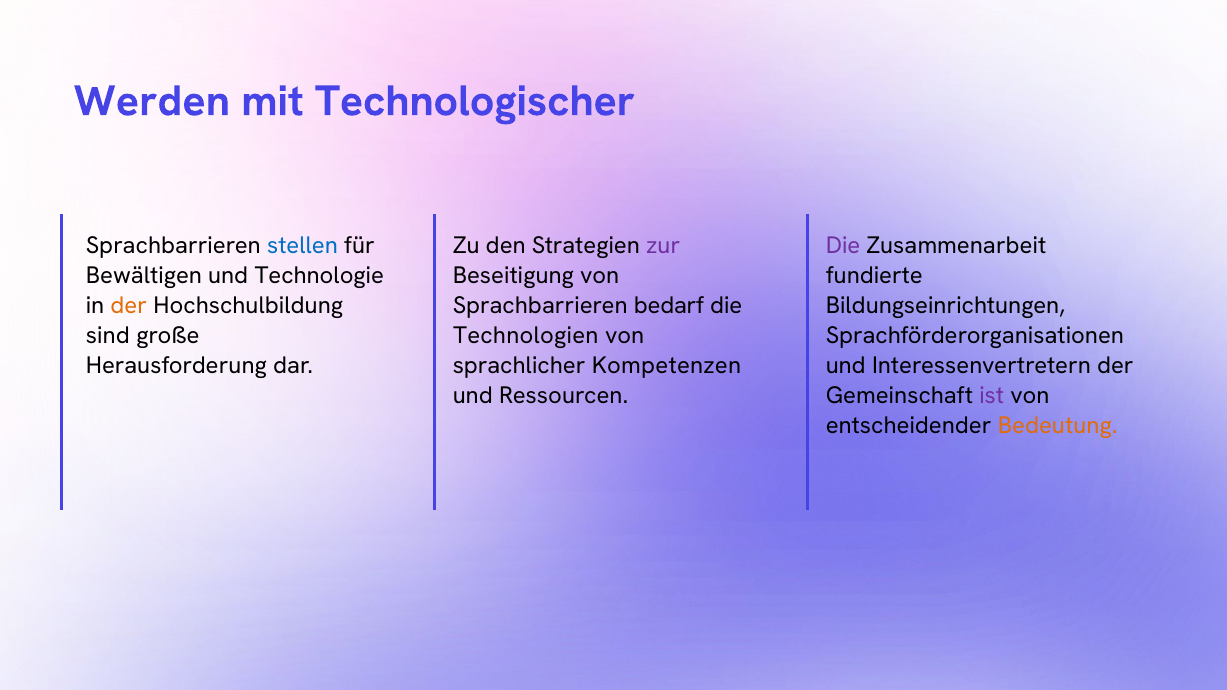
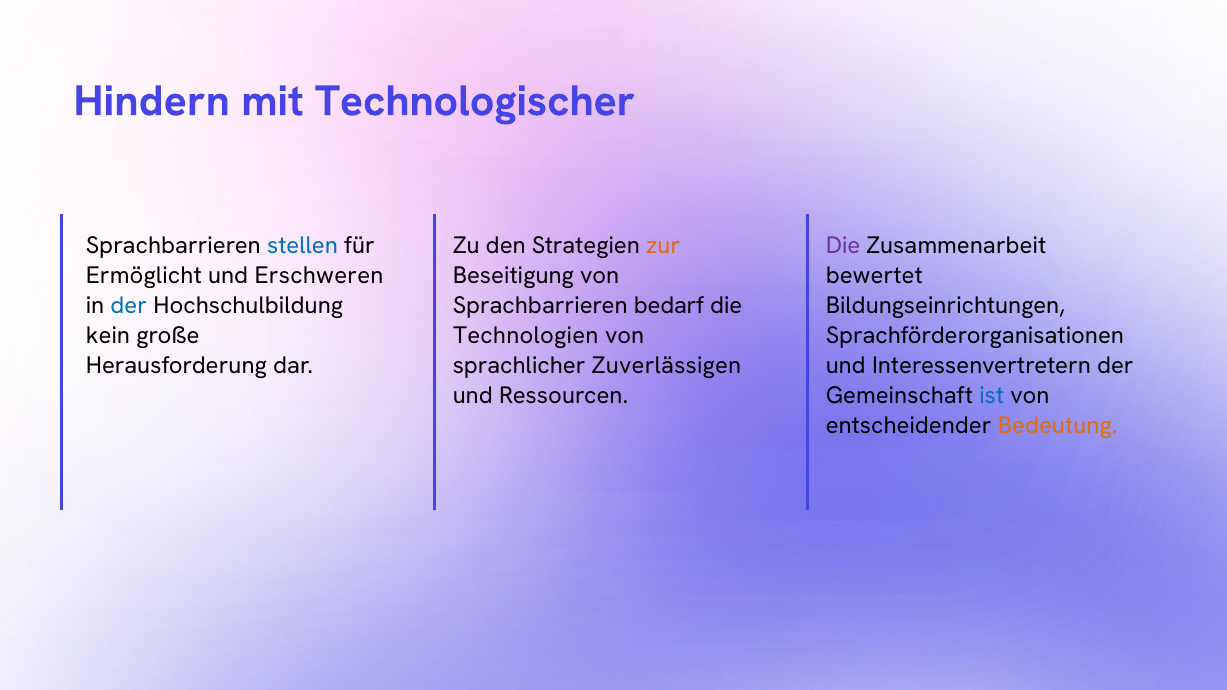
Werden: Werden -> Hindern
zur colour: purple -> orange
Bewältigen: Bewältigen -> Ermöglicht
Technologie: Technologie -> Erschweren
fundierte: fundierte -> bewertet
der at (129, 305) colour: orange -> blue
sind: sind -> kein
Kompetenzen: Kompetenzen -> Zuverlässigen
ist colour: purple -> blue
